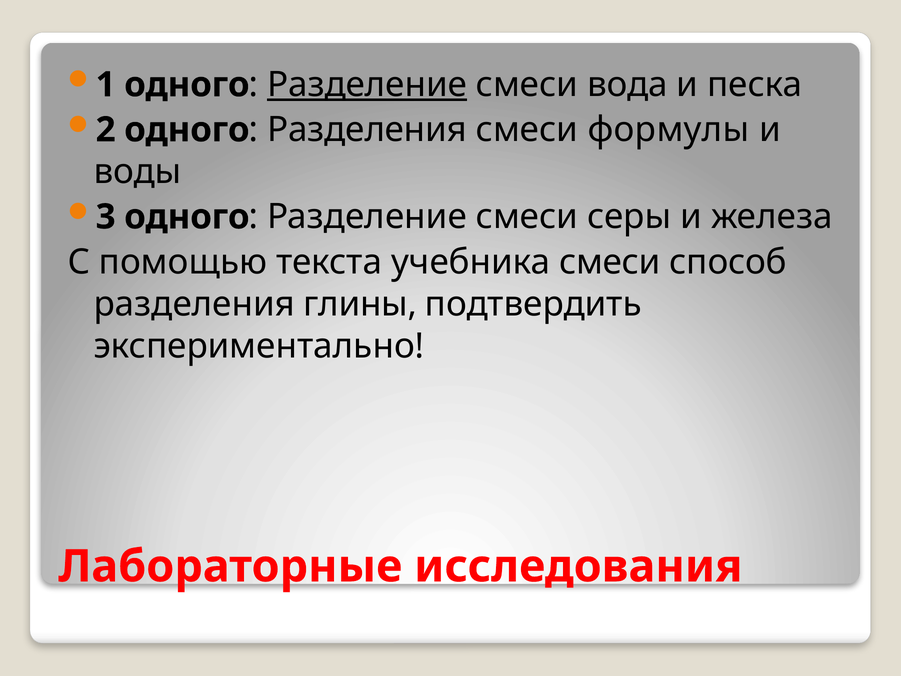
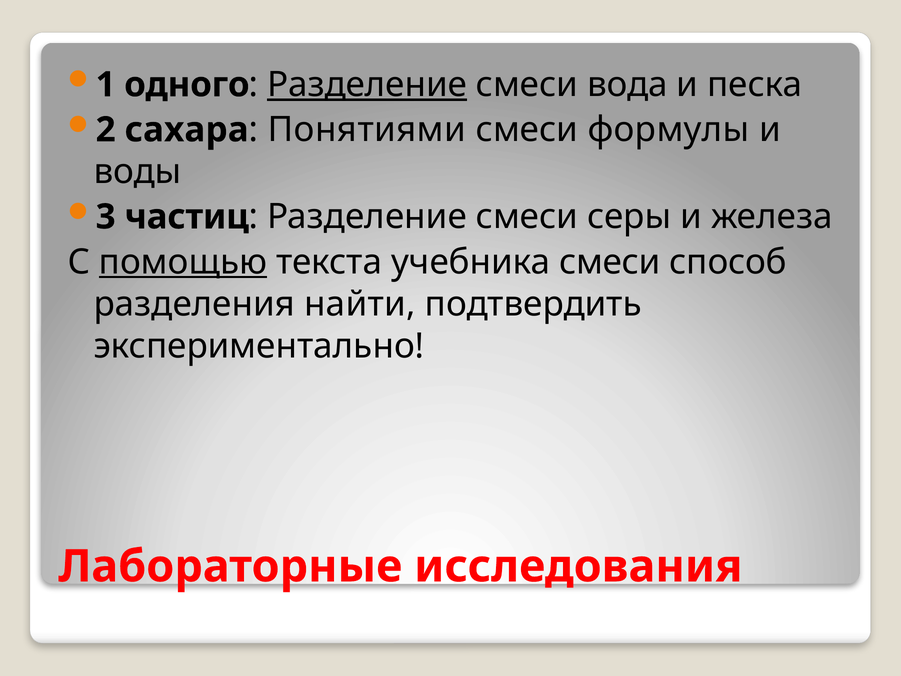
2 одного: одного -> сахара
Разделения at (367, 130): Разделения -> Понятиями
3 одного: одного -> частиц
помощью underline: none -> present
глины: глины -> найти
